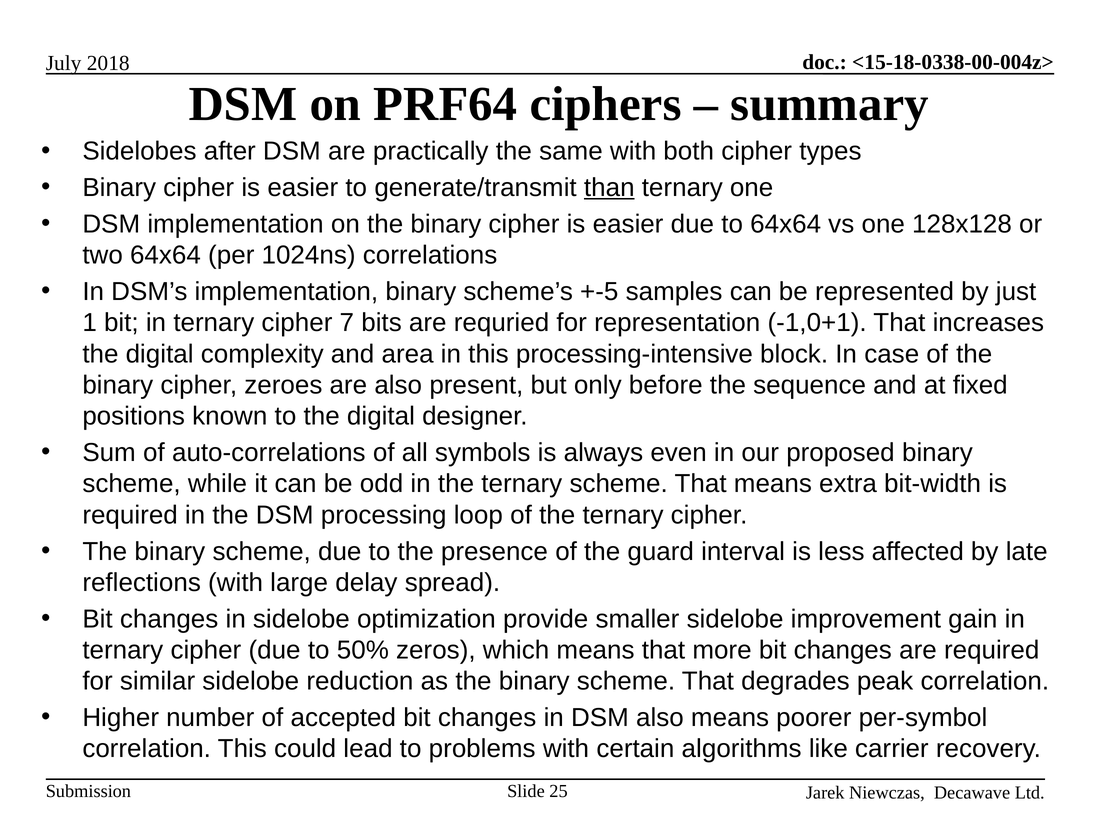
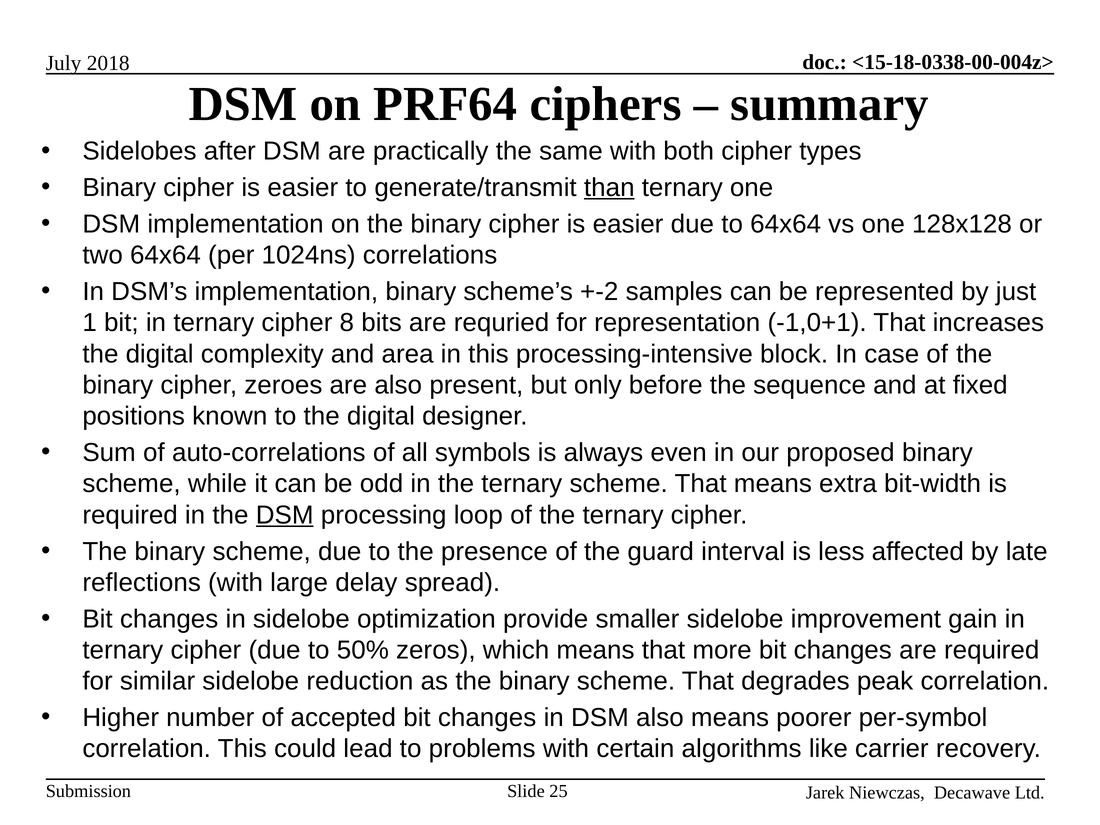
+-5: +-5 -> +-2
7: 7 -> 8
DSM at (285, 515) underline: none -> present
